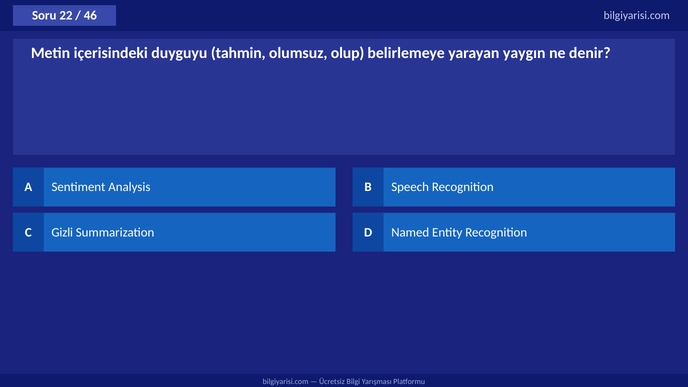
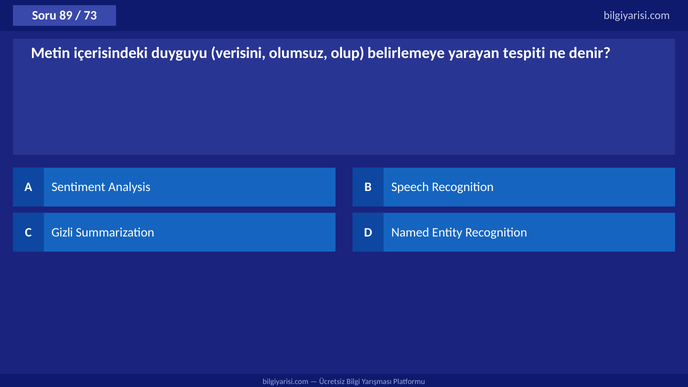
22: 22 -> 89
46: 46 -> 73
tahmin: tahmin -> verisini
yaygın: yaygın -> tespiti
